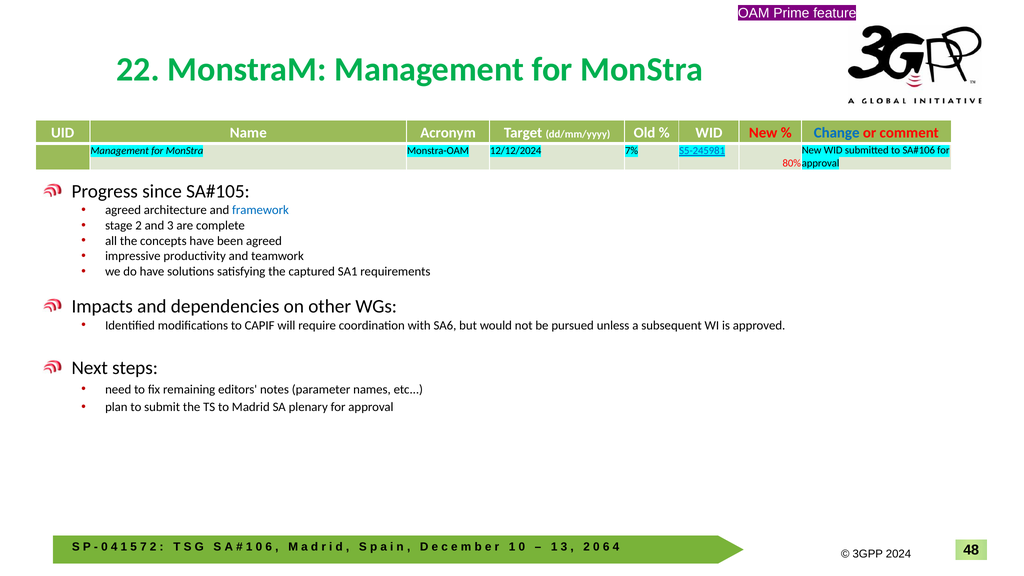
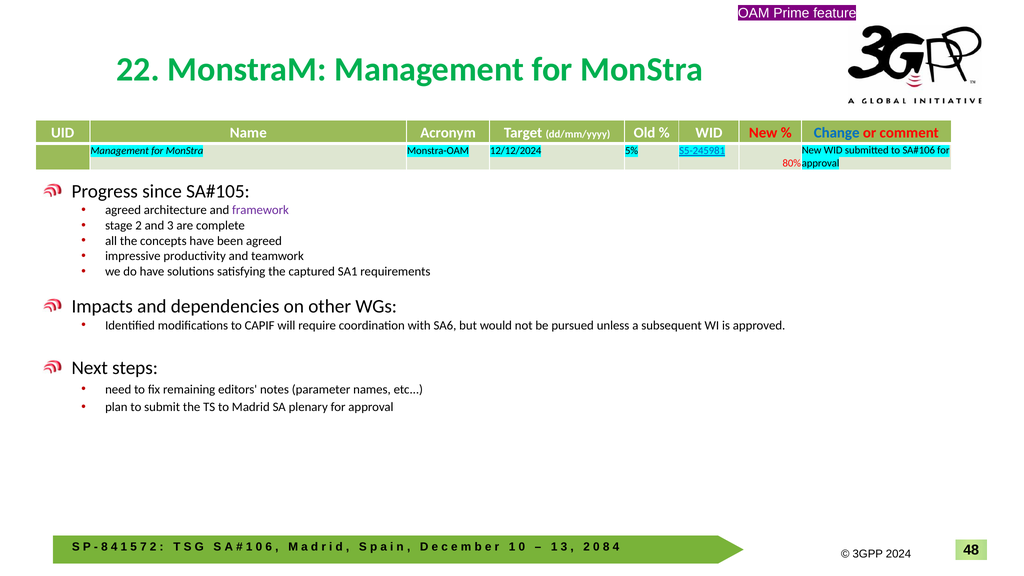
7%: 7% -> 5%
framework colour: blue -> purple
0 at (104, 547): 0 -> 8
6 at (606, 547): 6 -> 8
